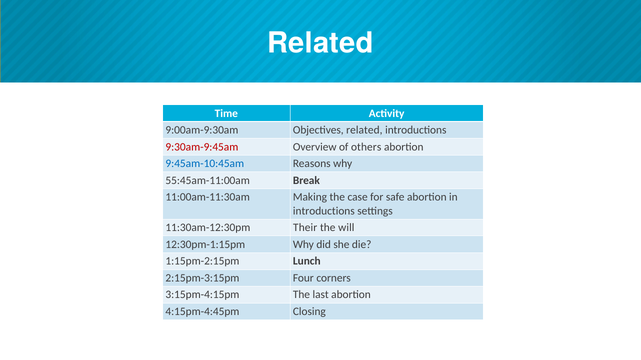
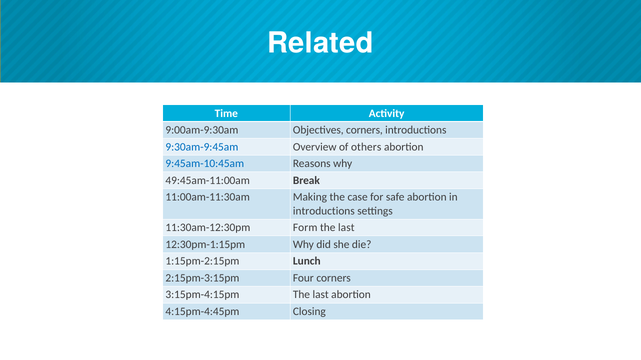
Objectives related: related -> corners
9:30am-9:45am colour: red -> blue
55:45am-11:00am: 55:45am-11:00am -> 49:45am-11:00am
Their: Their -> Form
will at (346, 228): will -> last
